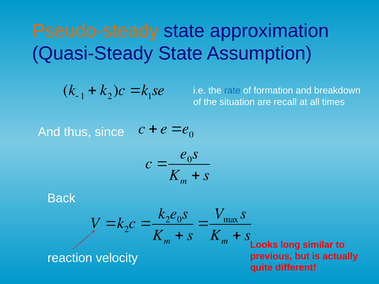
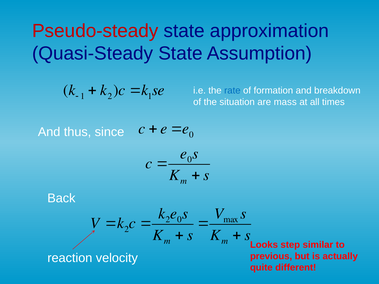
Pseudo-steady colour: orange -> red
recall: recall -> mass
long: long -> step
